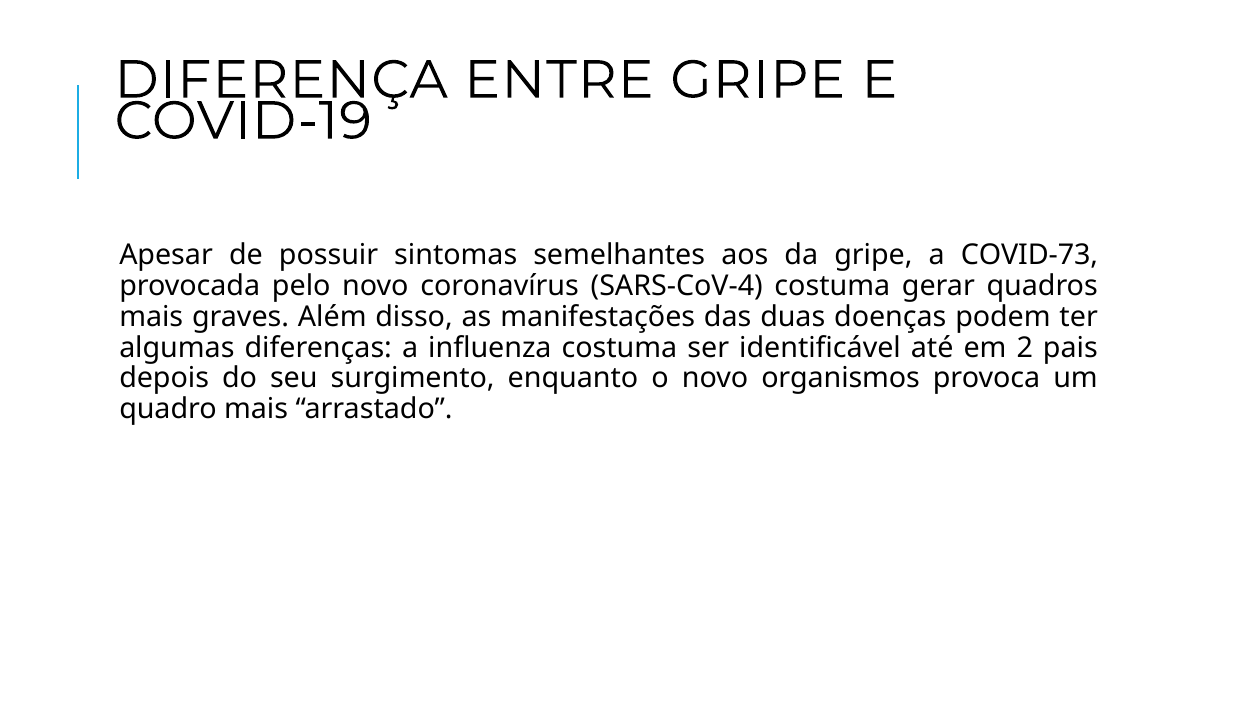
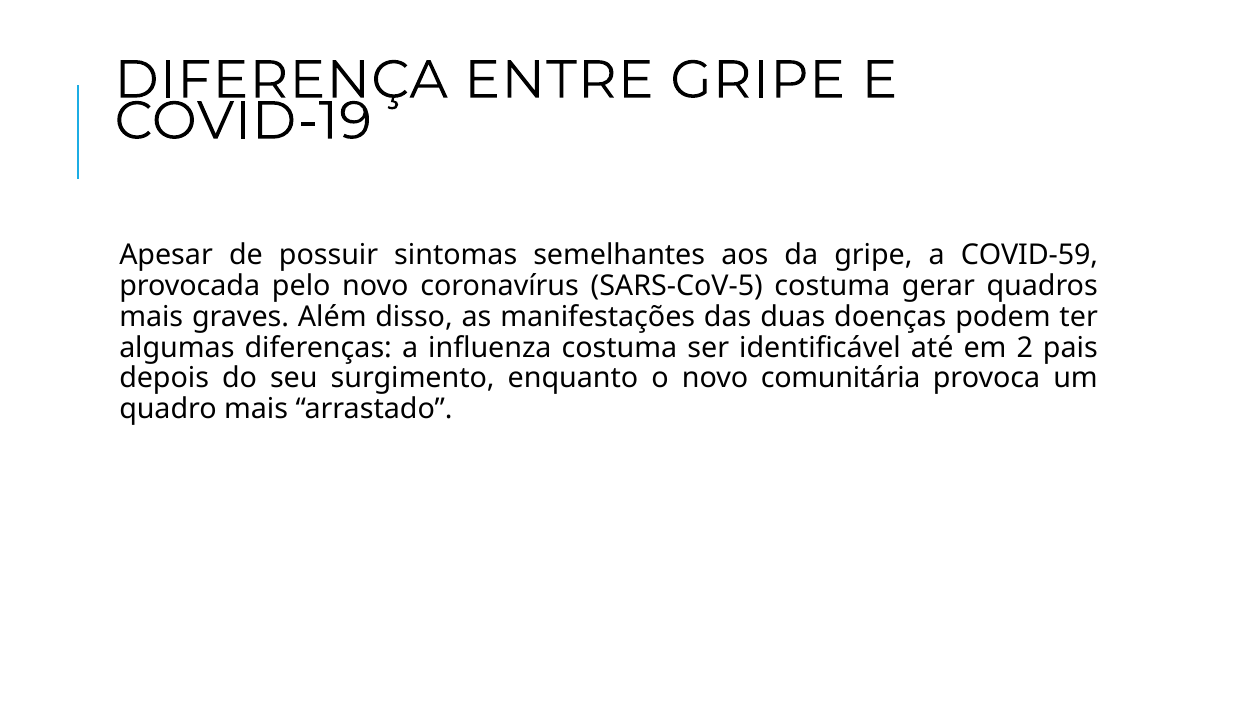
COVID-73: COVID-73 -> COVID-59
SARS-CoV-4: SARS-CoV-4 -> SARS-CoV-5
organismos: organismos -> comunitária
